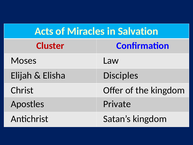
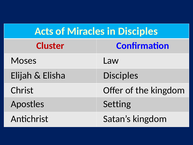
in Salvation: Salvation -> Disciples
Private: Private -> Setting
